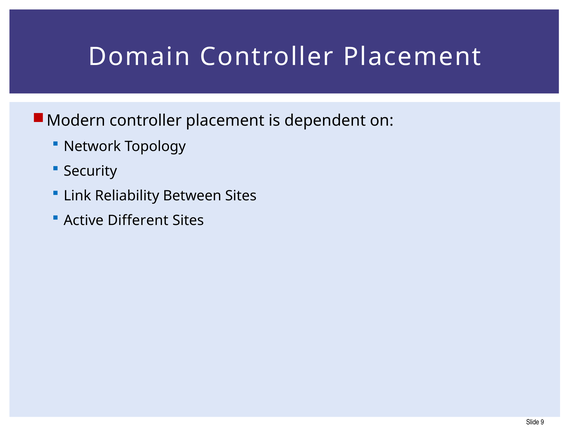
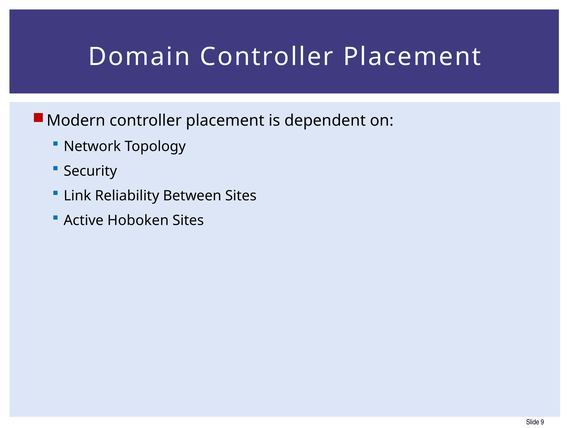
Different: Different -> Hoboken
